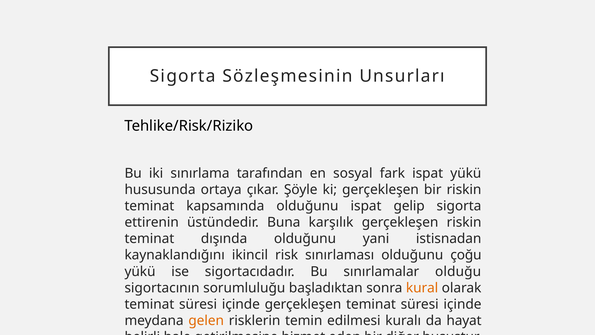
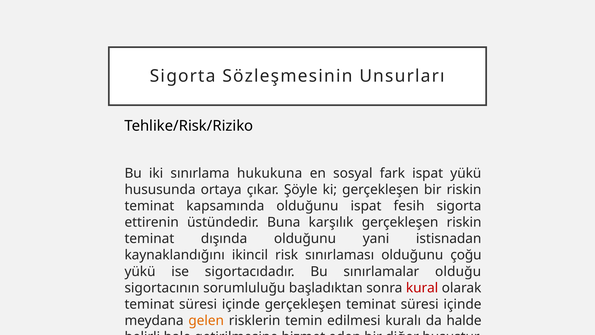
tarafından: tarafından -> hukukuna
gelip: gelip -> fesih
kural colour: orange -> red
hayat: hayat -> halde
